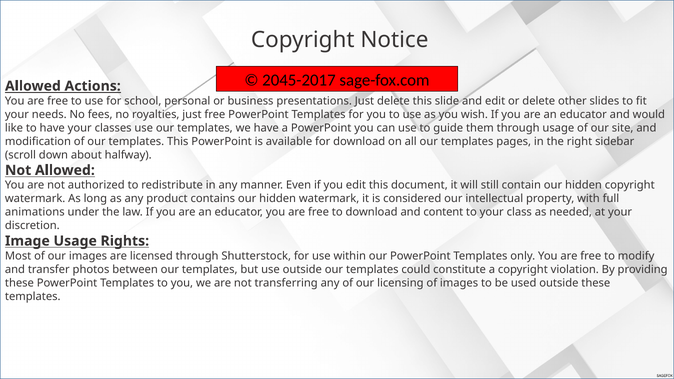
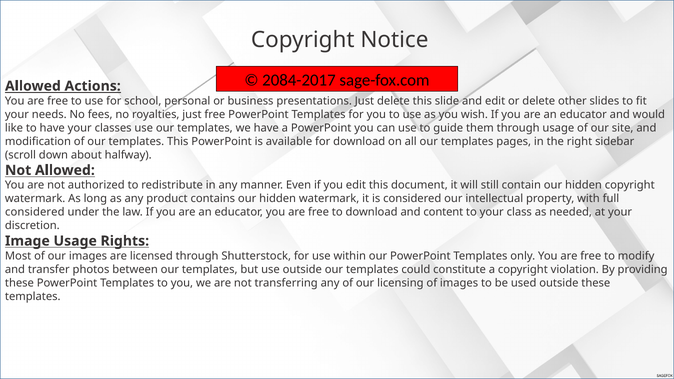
2045-2017: 2045-2017 -> 2084-2017
animations at (35, 212): animations -> considered
